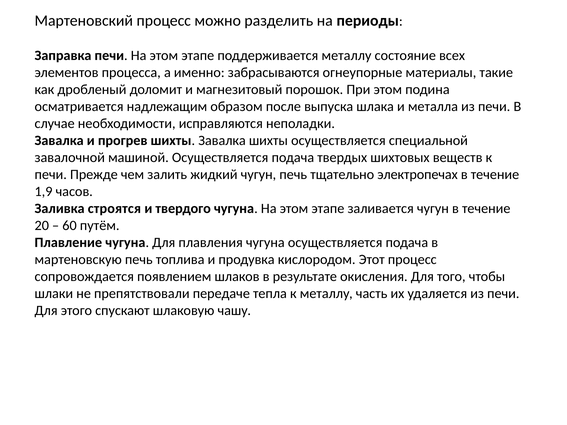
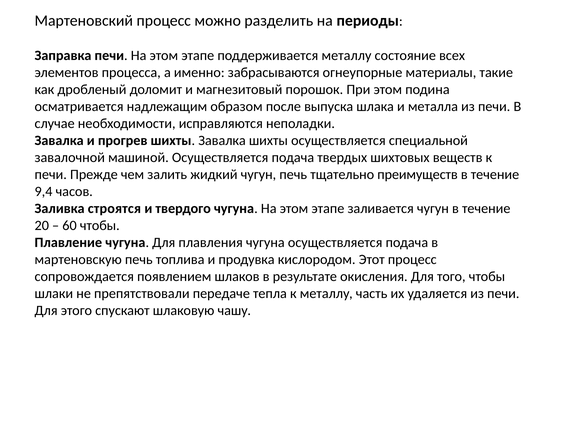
электропечах: электропечах -> преимуществ
1,9: 1,9 -> 9,4
60 путём: путём -> чтобы
